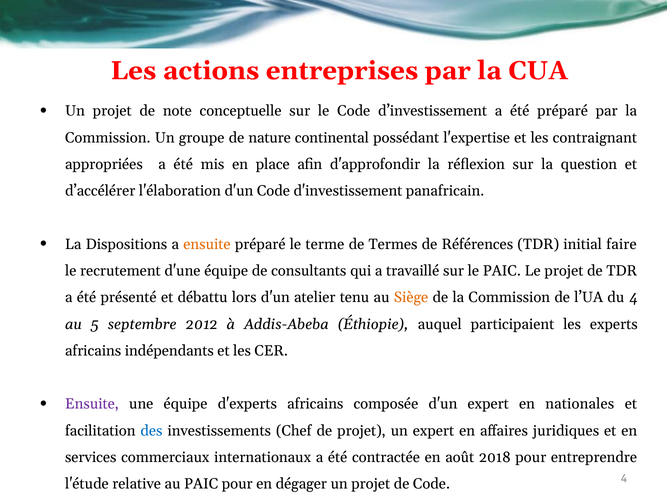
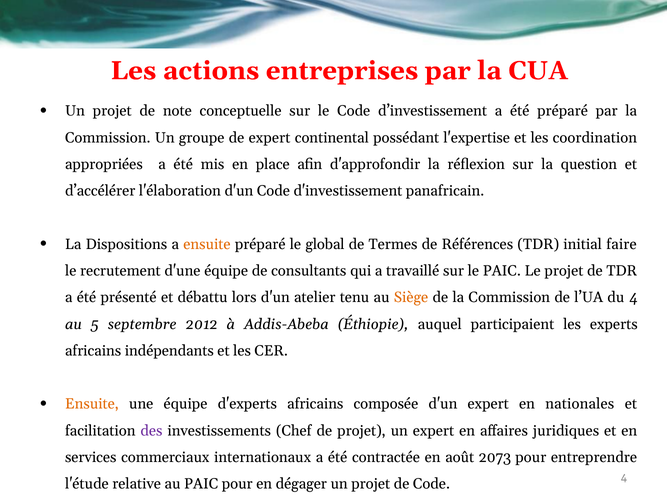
de nature: nature -> expert
contraignant: contraignant -> coordination
terme: terme -> global
Ensuite at (92, 404) colour: purple -> orange
des colour: blue -> purple
2018: 2018 -> 2073
